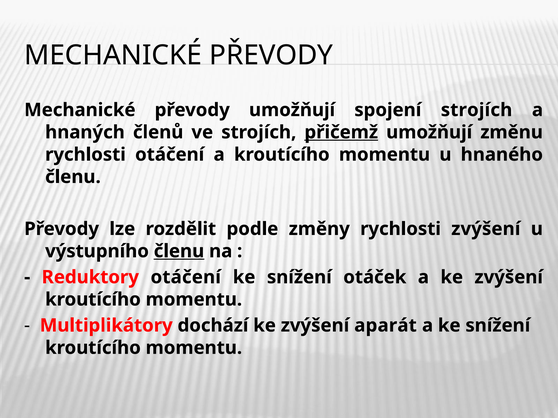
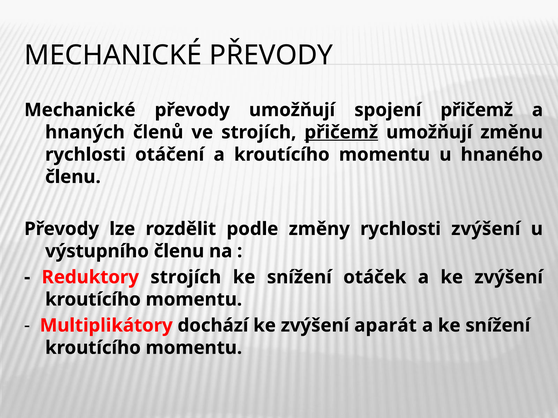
spojení strojích: strojích -> přičemž
členu at (179, 251) underline: present -> none
Reduktory otáčení: otáčení -> strojích
